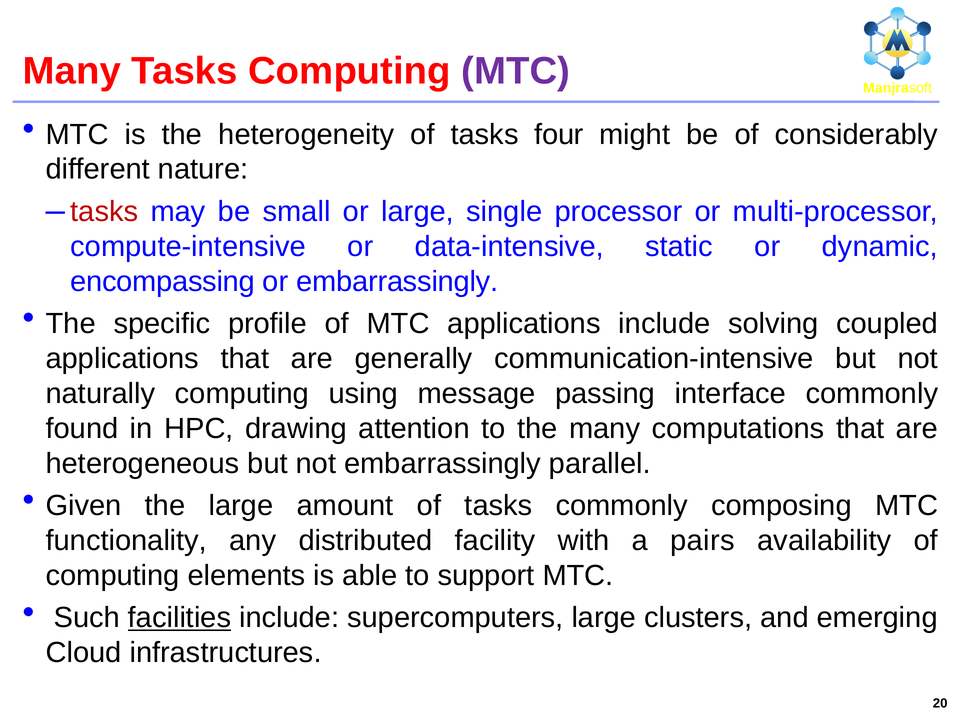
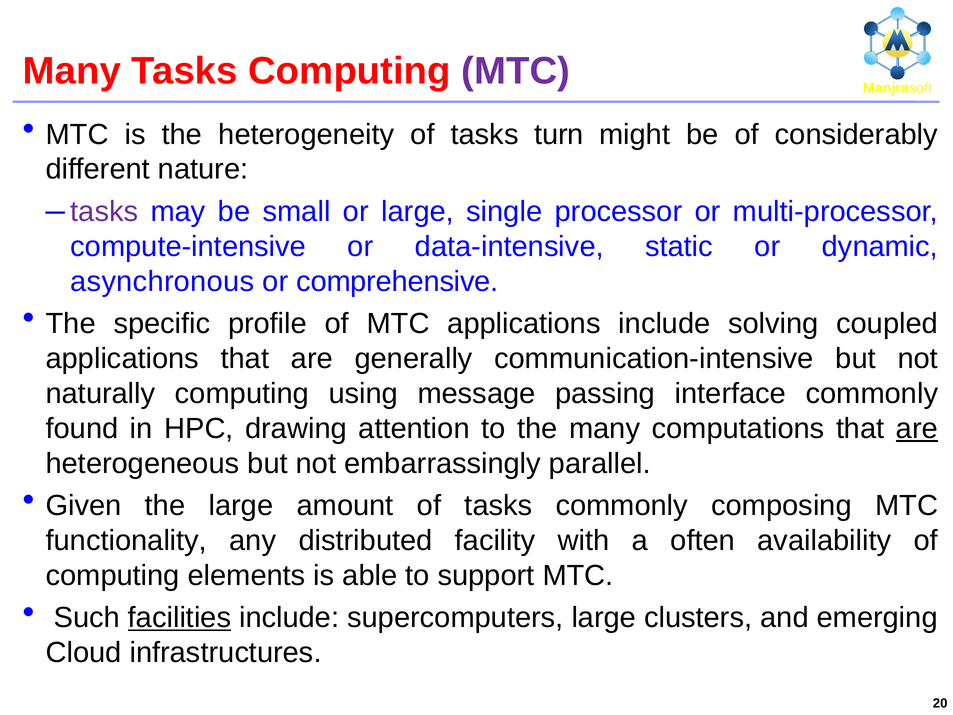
four: four -> turn
tasks at (104, 212) colour: red -> purple
encompassing: encompassing -> asynchronous
or embarrassingly: embarrassingly -> comprehensive
are at (917, 428) underline: none -> present
pairs: pairs -> often
